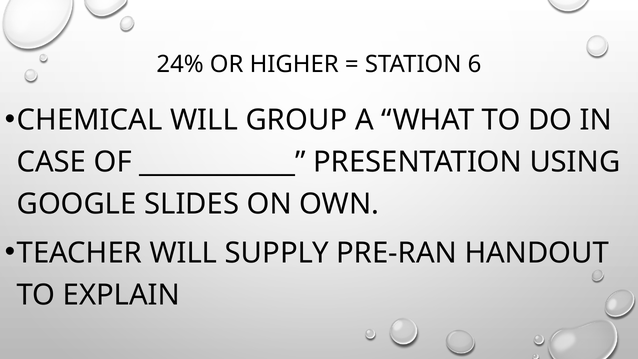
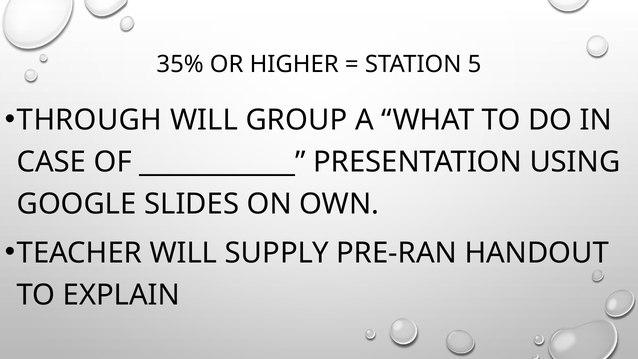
24%: 24% -> 35%
6: 6 -> 5
CHEMICAL: CHEMICAL -> THROUGH
